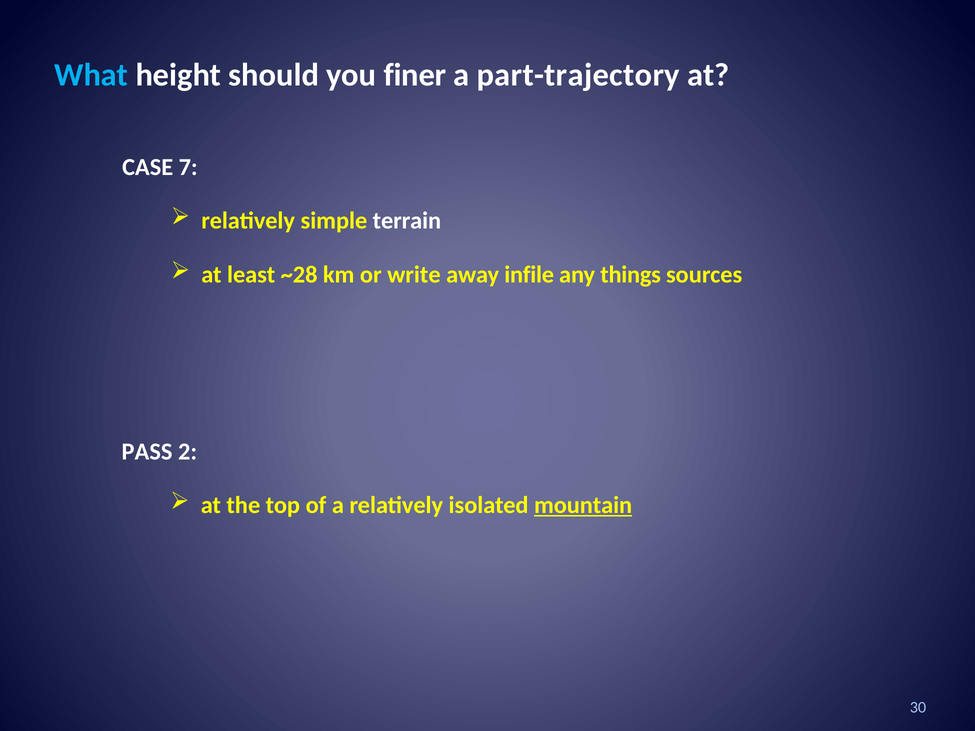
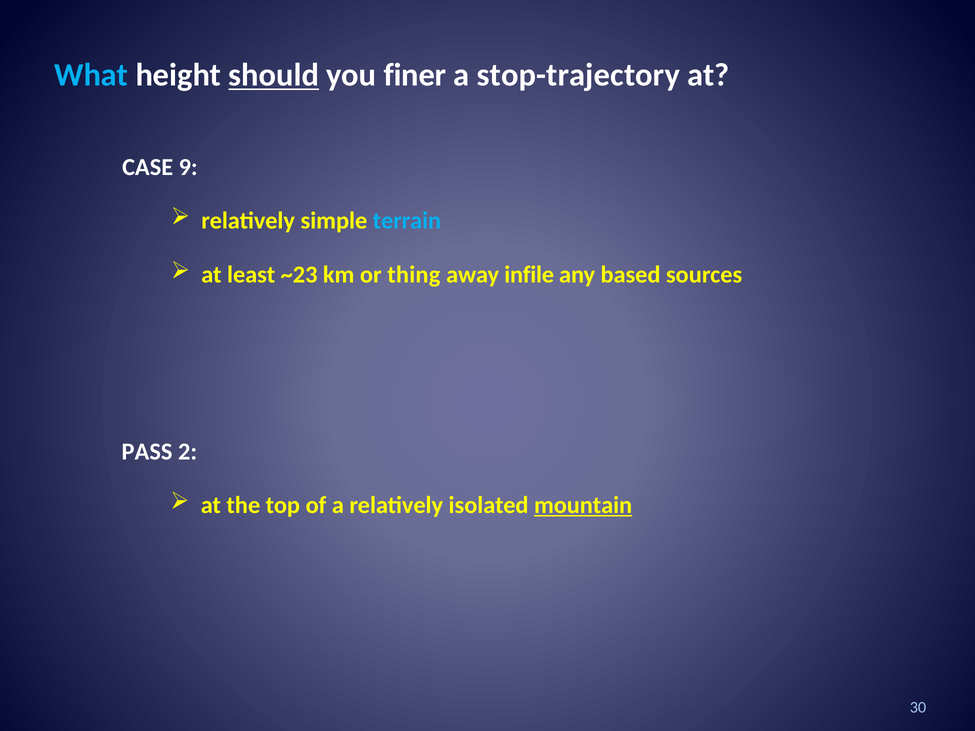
should underline: none -> present
part-trajectory: part-trajectory -> stop-trajectory
7: 7 -> 9
terrain colour: white -> light blue
~28: ~28 -> ~23
write: write -> thing
things: things -> based
